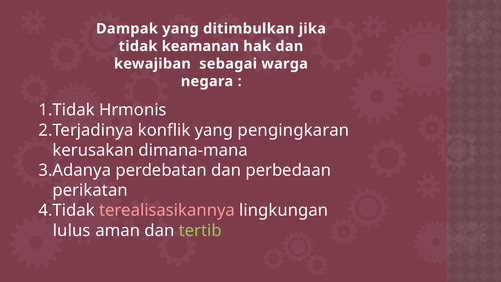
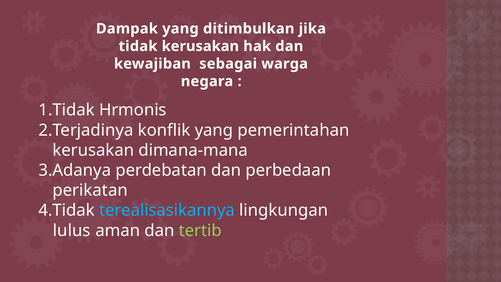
tidak keamanan: keamanan -> kerusakan
pengingkaran: pengingkaran -> pemerintahan
terealisasikannya colour: pink -> light blue
